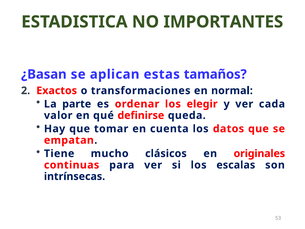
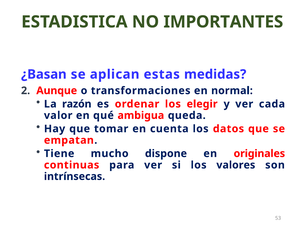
tamaños: tamaños -> medidas
Exactos: Exactos -> Aunque
parte: parte -> razón
definirse: definirse -> ambigua
clásicos: clásicos -> dispone
escalas: escalas -> valores
